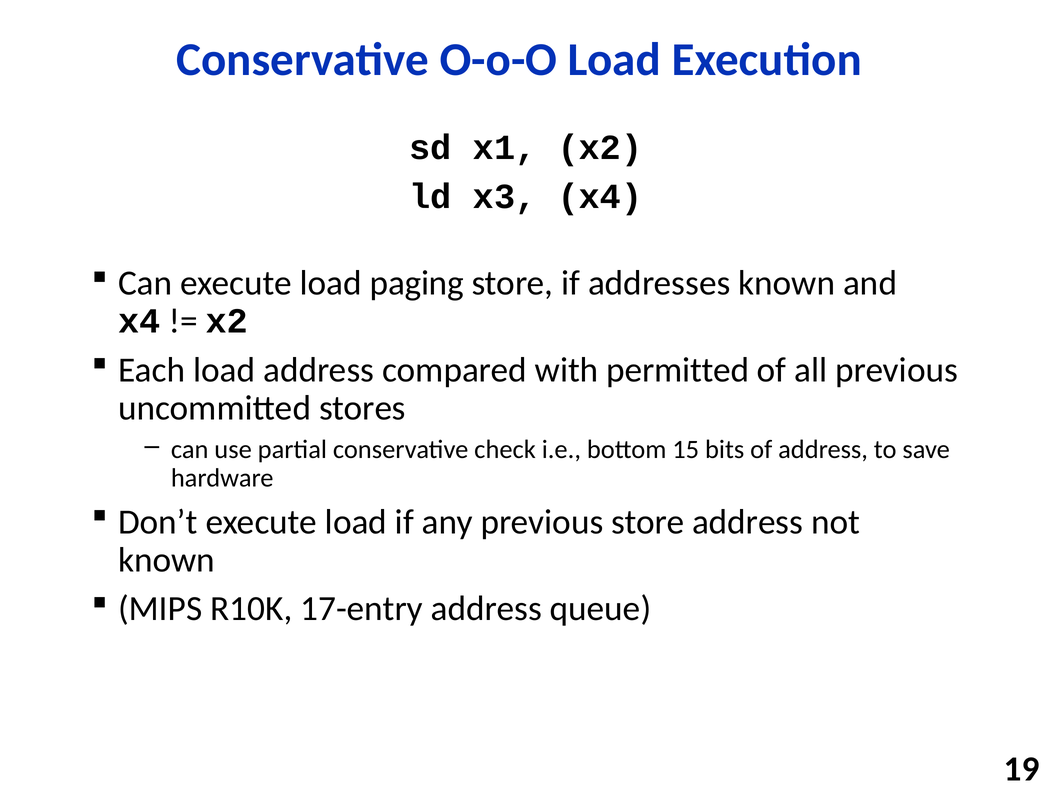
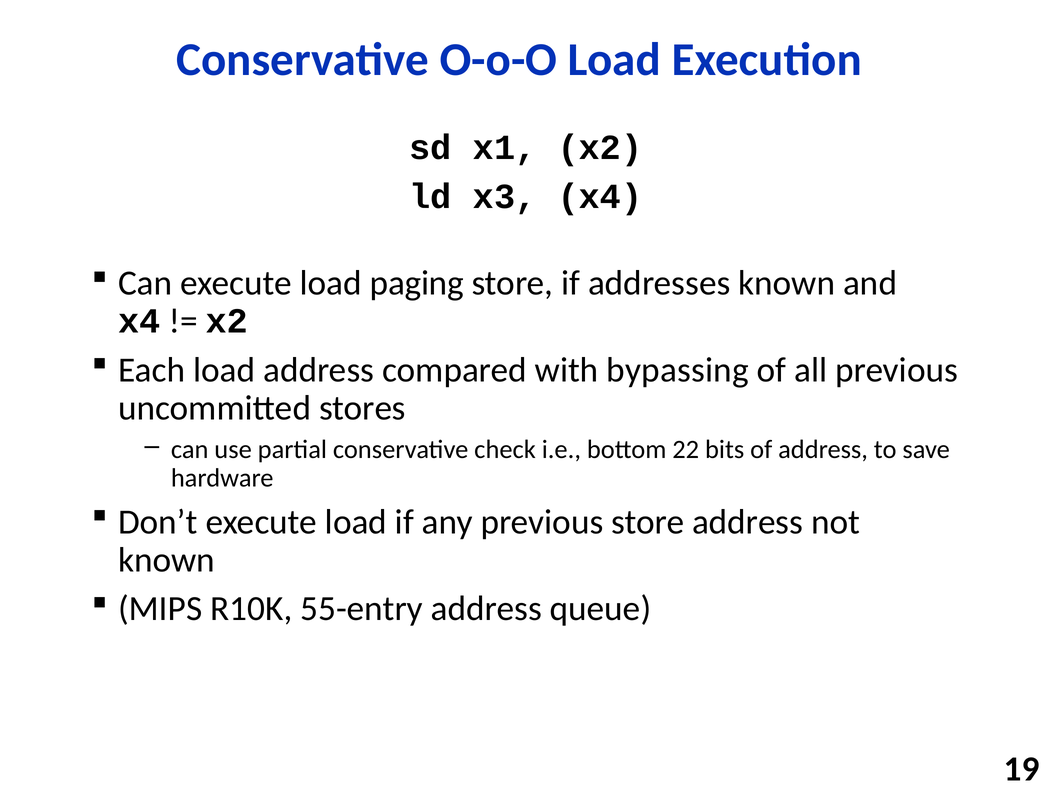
permitted: permitted -> bypassing
15: 15 -> 22
17-entry: 17-entry -> 55-entry
